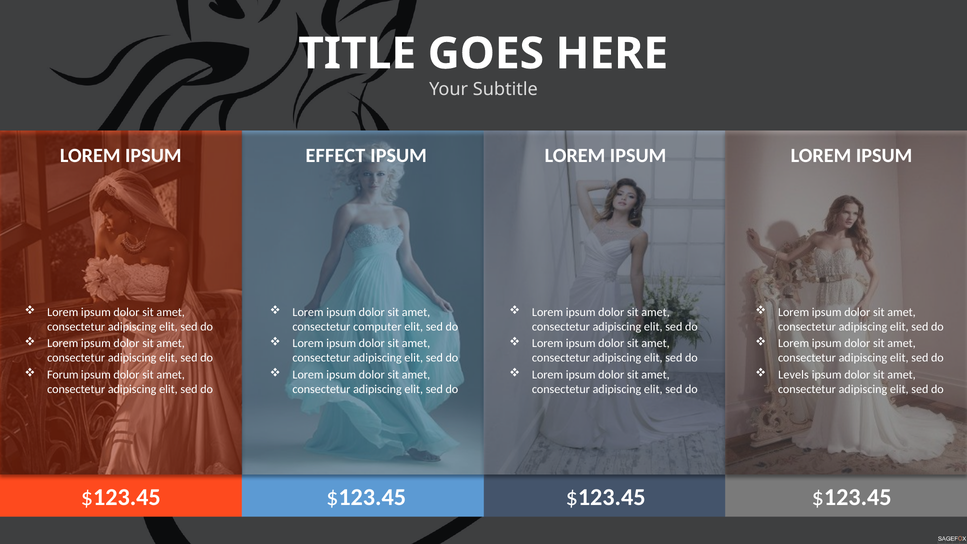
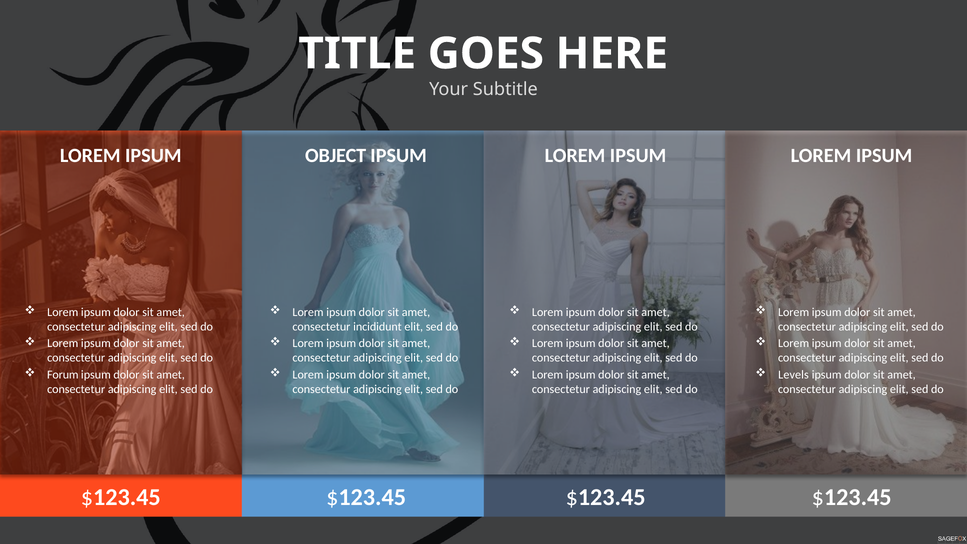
EFFECT: EFFECT -> OBJECT
computer: computer -> incididunt
